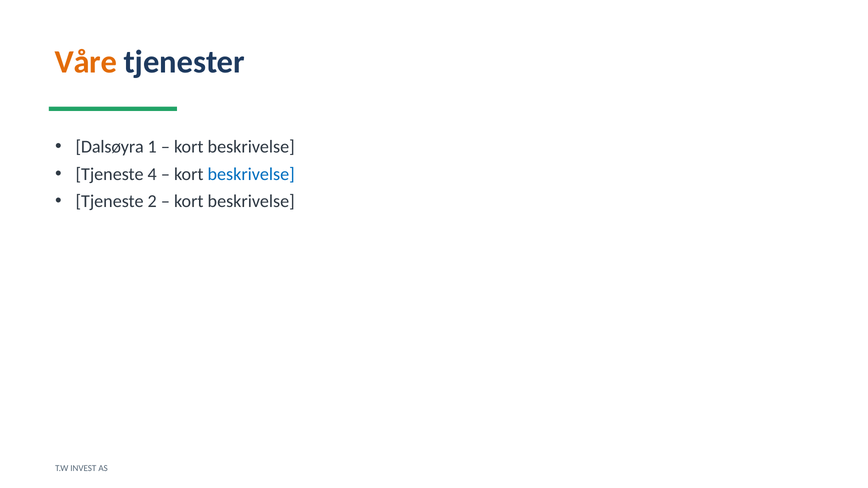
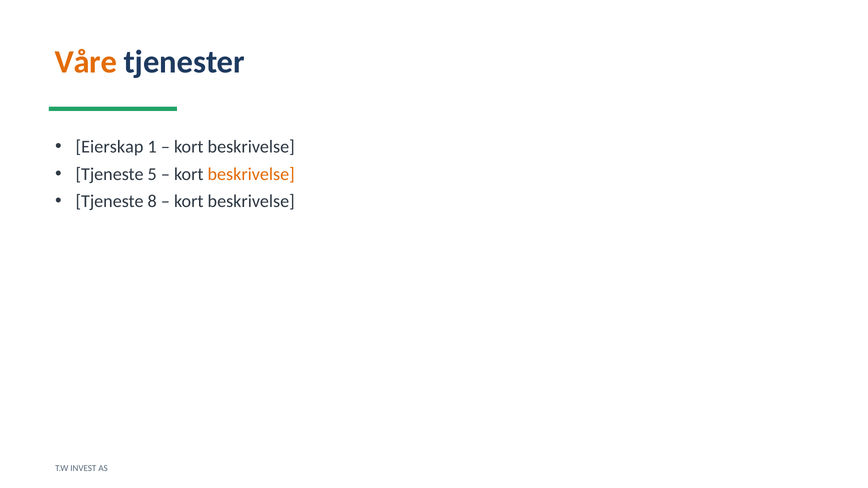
Dalsøyra: Dalsøyra -> Eierskap
4: 4 -> 5
beskrivelse at (251, 174) colour: blue -> orange
2: 2 -> 8
